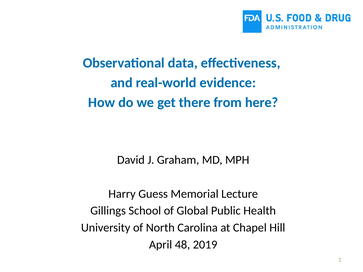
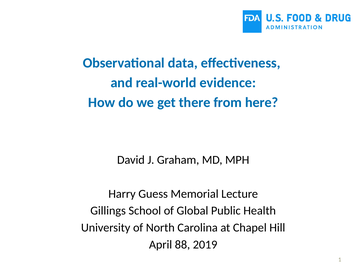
48: 48 -> 88
